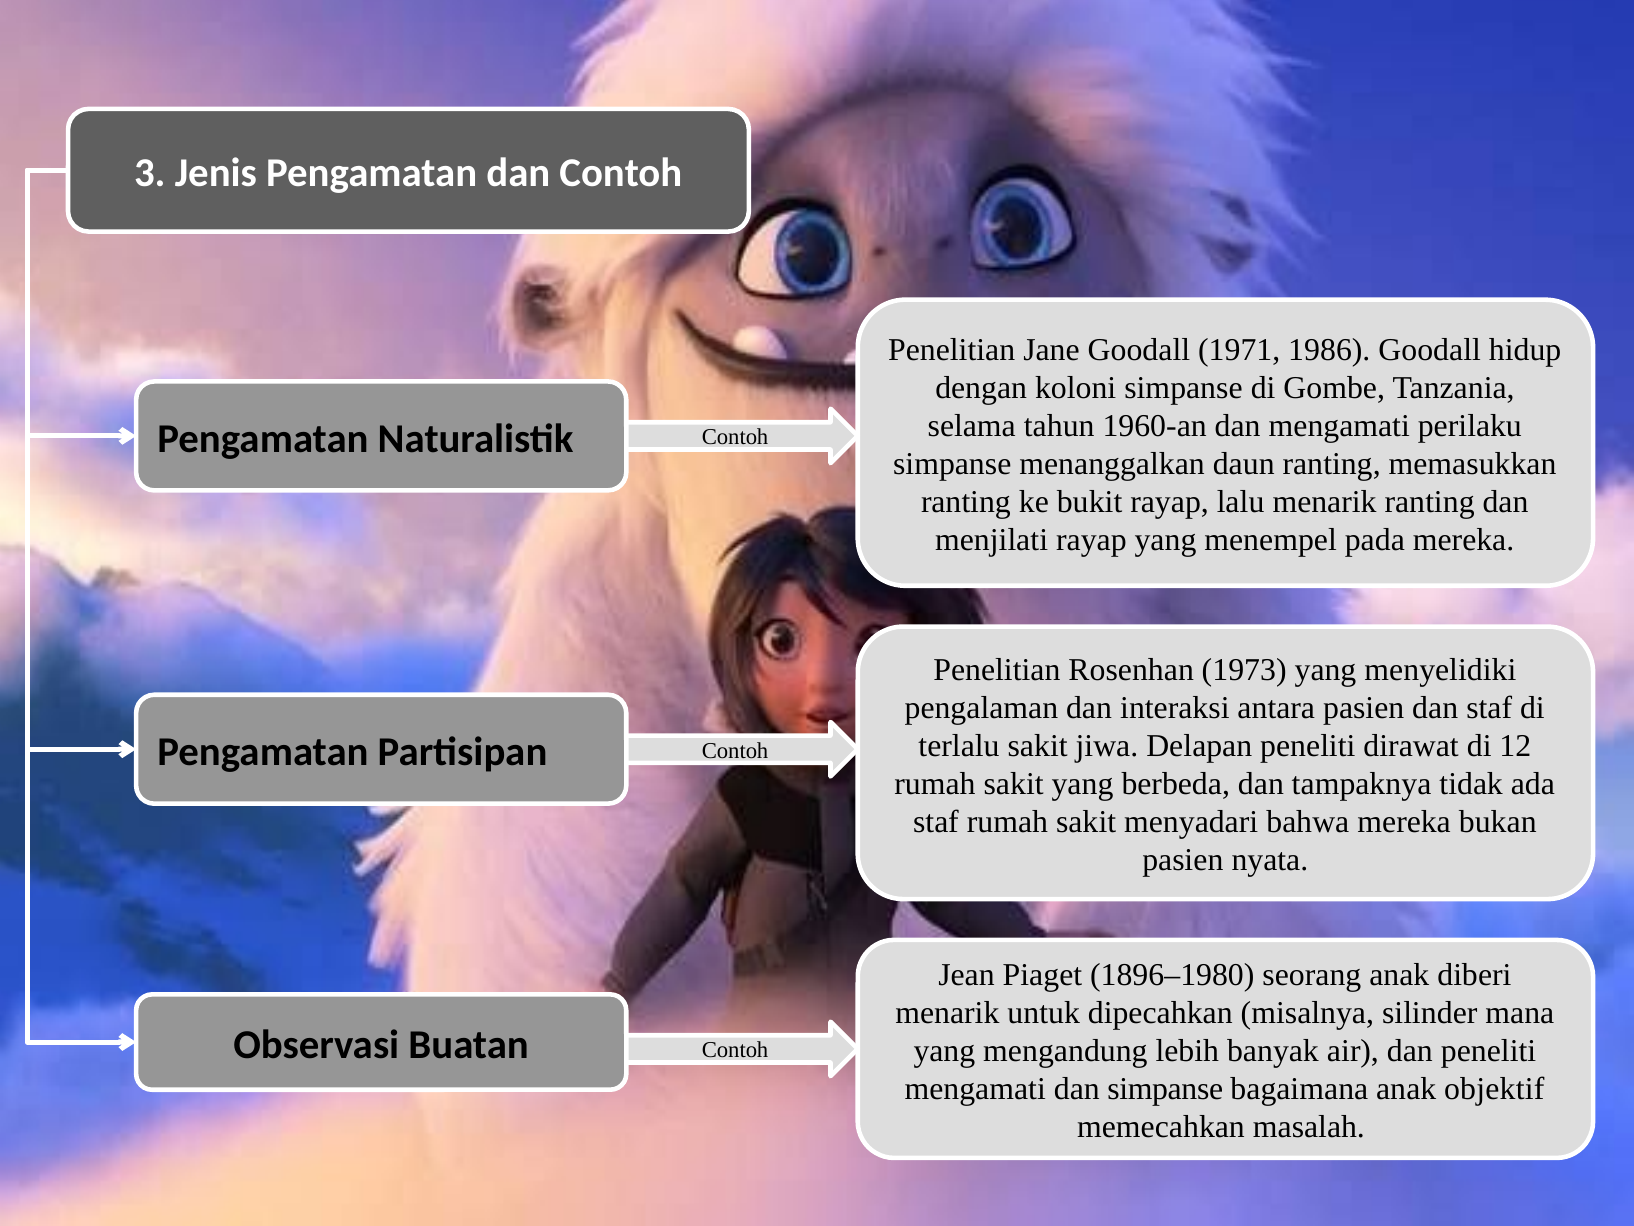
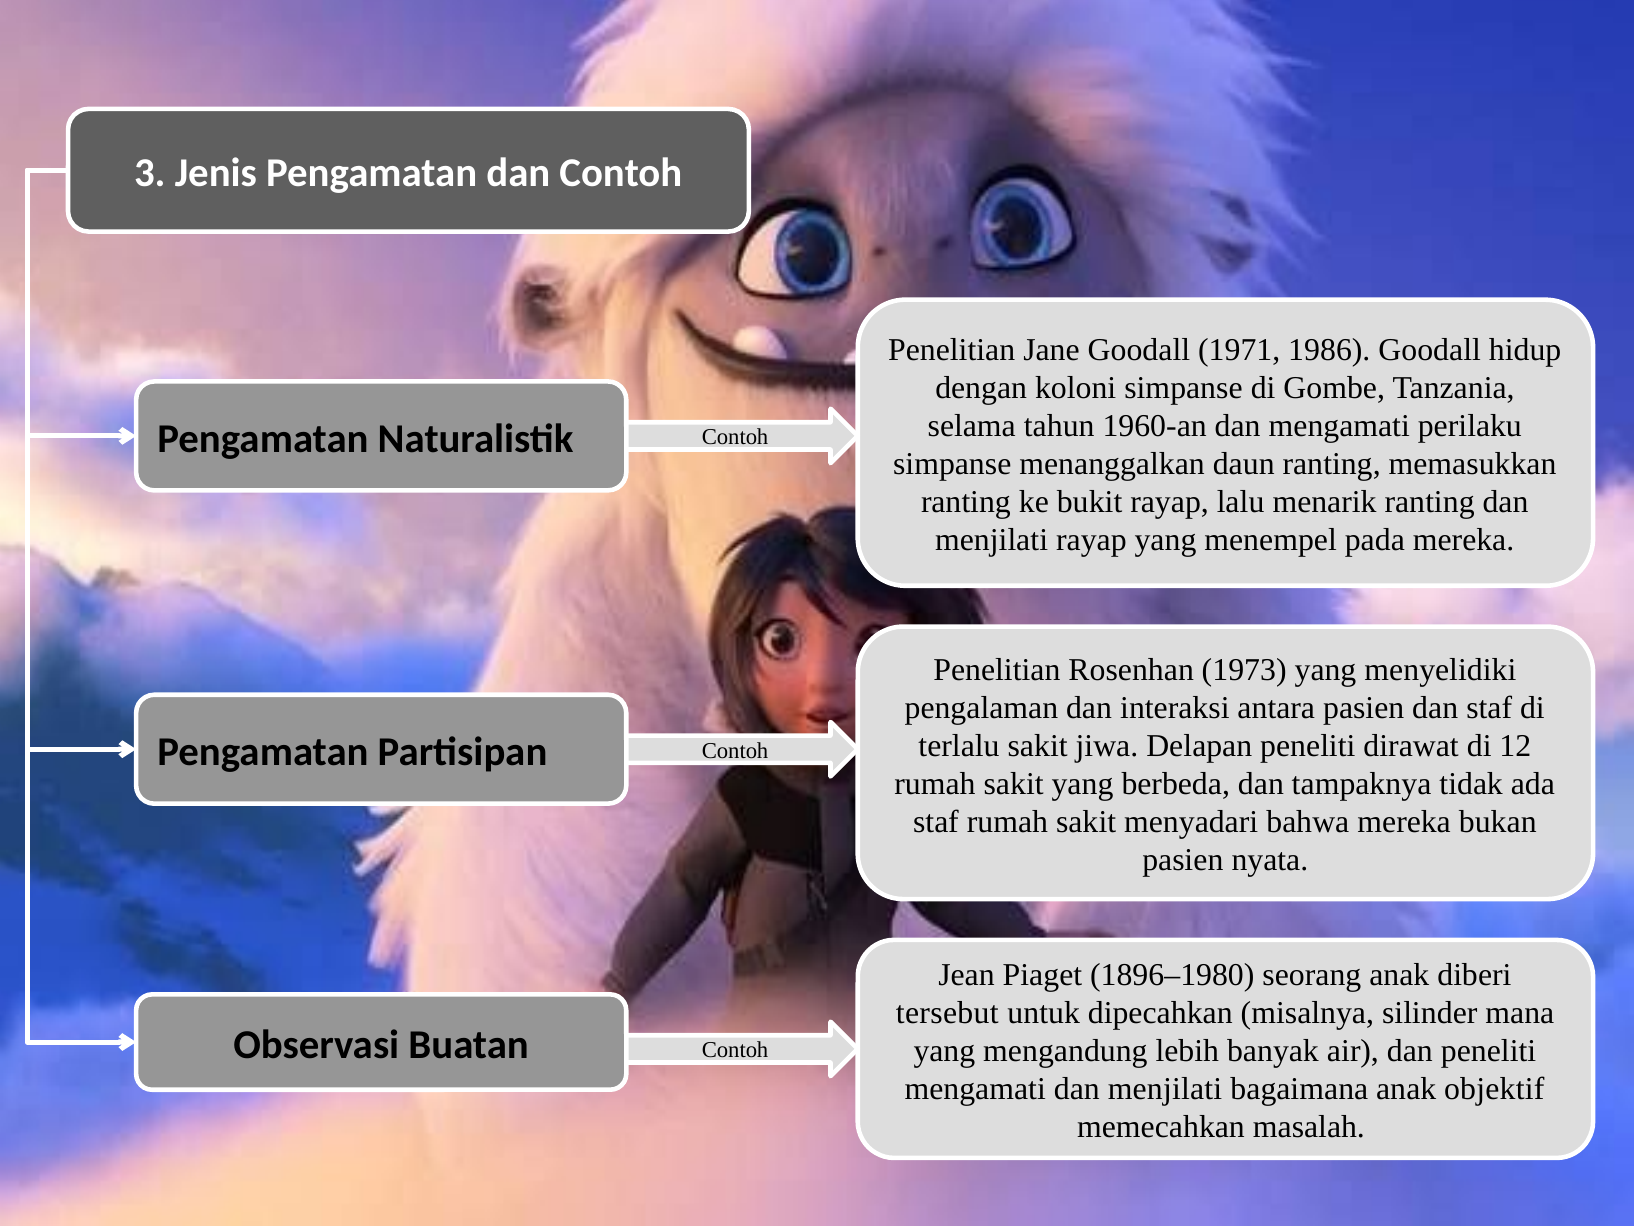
menarik at (947, 1012): menarik -> tersebut
mengamati dan simpanse: simpanse -> menjilati
